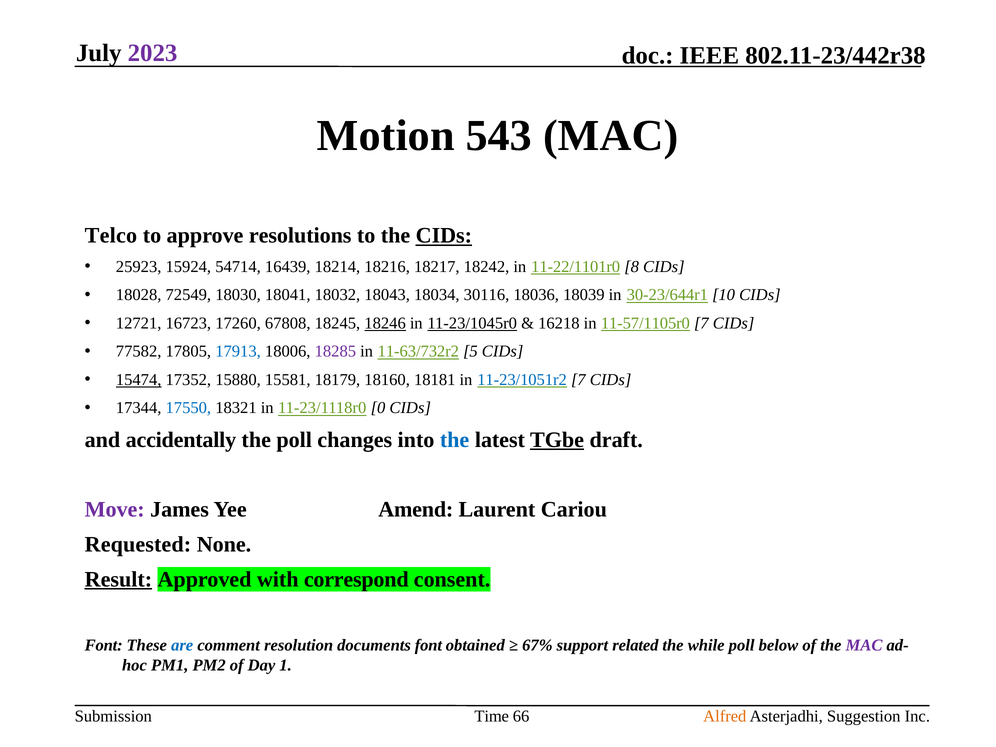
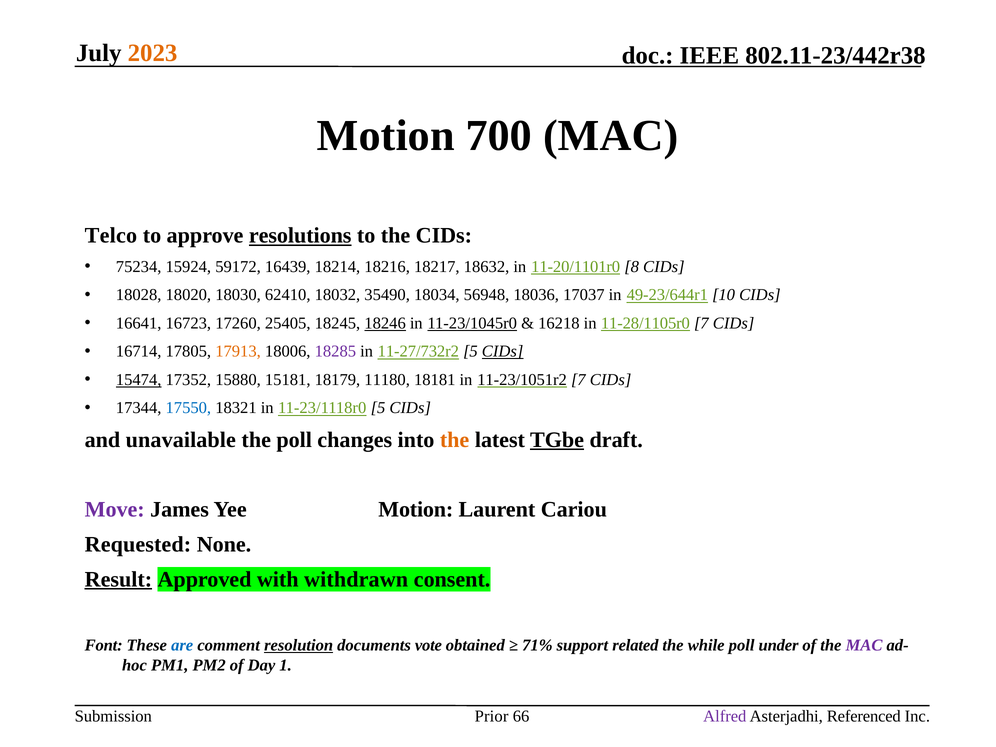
2023 colour: purple -> orange
543: 543 -> 700
resolutions underline: none -> present
CIDs at (444, 236) underline: present -> none
25923: 25923 -> 75234
54714: 54714 -> 59172
18242: 18242 -> 18632
11-22/1101r0: 11-22/1101r0 -> 11-20/1101r0
72549: 72549 -> 18020
18041: 18041 -> 62410
18043: 18043 -> 35490
30116: 30116 -> 56948
18039: 18039 -> 17037
30-23/644r1: 30-23/644r1 -> 49-23/644r1
12721: 12721 -> 16641
67808: 67808 -> 25405
11-57/1105r0: 11-57/1105r0 -> 11-28/1105r0
77582: 77582 -> 16714
17913 colour: blue -> orange
11-63/732r2: 11-63/732r2 -> 11-27/732r2
CIDs at (503, 351) underline: none -> present
15581: 15581 -> 15181
18160: 18160 -> 11180
11-23/1051r2 colour: blue -> black
11-23/1118r0 0: 0 -> 5
accidentally: accidentally -> unavailable
the at (455, 440) colour: blue -> orange
Yee Amend: Amend -> Motion
correspond: correspond -> withdrawn
resolution underline: none -> present
documents font: font -> vote
67%: 67% -> 71%
below: below -> under
Time: Time -> Prior
Alfred colour: orange -> purple
Suggestion: Suggestion -> Referenced
